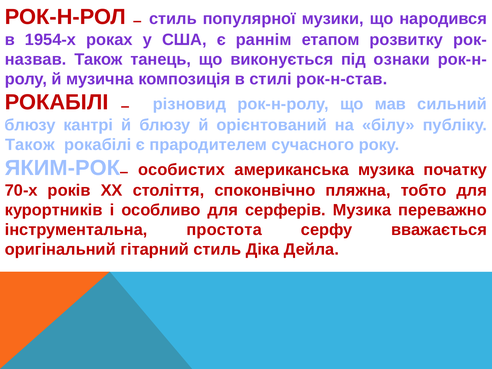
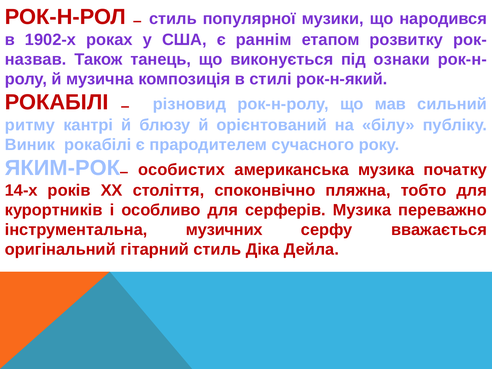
1954-х: 1954-х -> 1902-х
рок-н-став: рок-н-став -> рок-н-який
блюзу at (30, 125): блюзу -> ритму
Також at (30, 145): Також -> Виник
70-х: 70-х -> 14-х
простота: простота -> музичних
